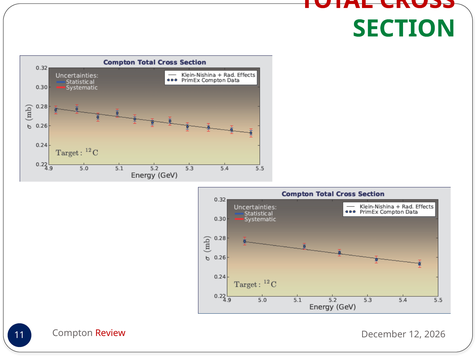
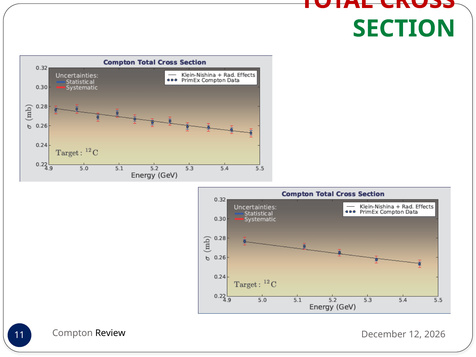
Review colour: red -> black
